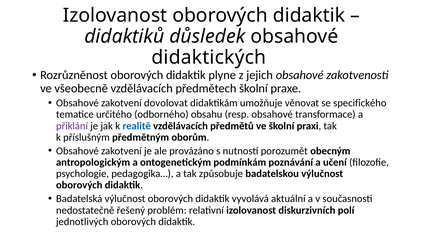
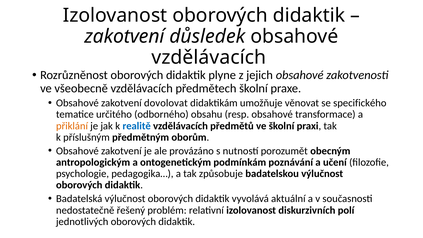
didaktiků at (124, 36): didaktiků -> zakotvení
didaktických at (209, 57): didaktických -> vzdělávacích
přiklání colour: purple -> orange
